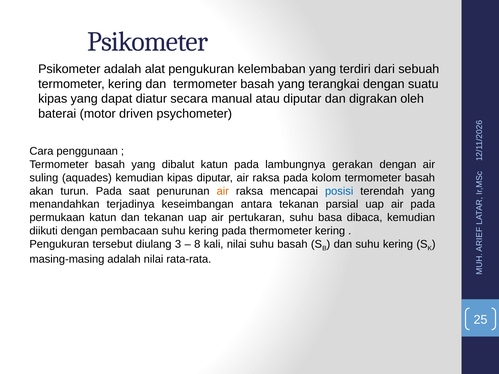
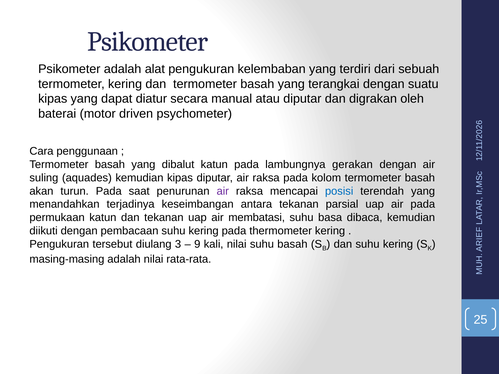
air at (223, 191) colour: orange -> purple
pertukaran: pertukaran -> membatasi
8: 8 -> 9
